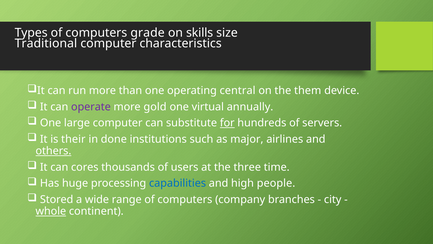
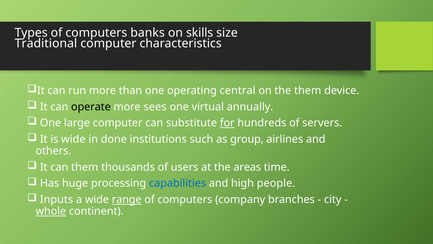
grade: grade -> banks
operate colour: purple -> black
gold: gold -> sees
is their: their -> wide
major: major -> group
others underline: present -> none
can cores: cores -> them
three: three -> areas
Stored: Stored -> Inputs
range underline: none -> present
